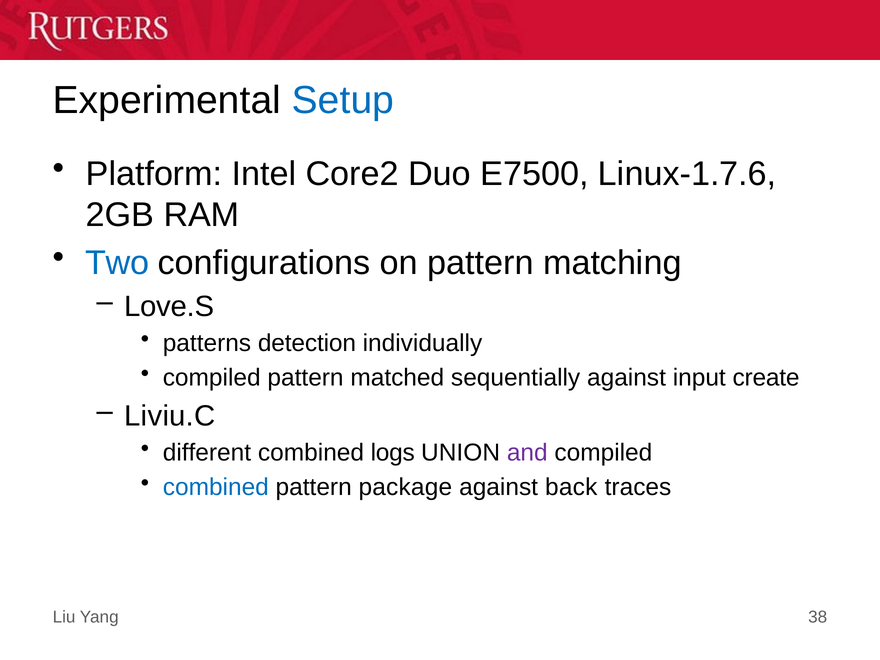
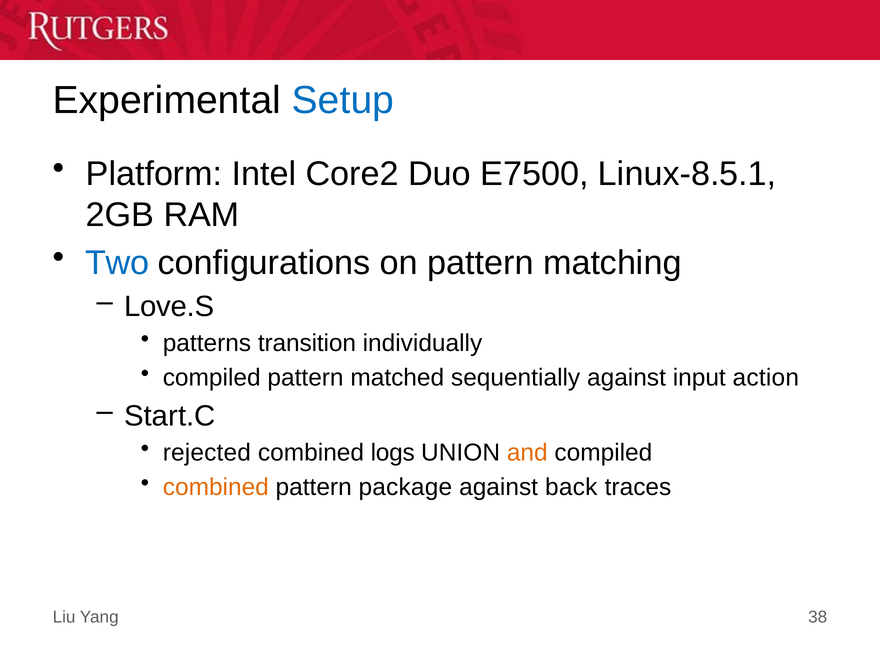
Linux-1.7.6: Linux-1.7.6 -> Linux-8.5.1
detection: detection -> transition
create: create -> action
Liviu.C: Liviu.C -> Start.C
different: different -> rejected
and colour: purple -> orange
combined at (216, 487) colour: blue -> orange
